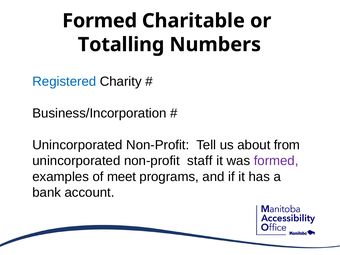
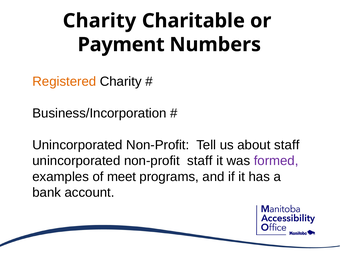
Formed at (100, 21): Formed -> Charity
Totalling: Totalling -> Payment
Registered colour: blue -> orange
about from: from -> staff
